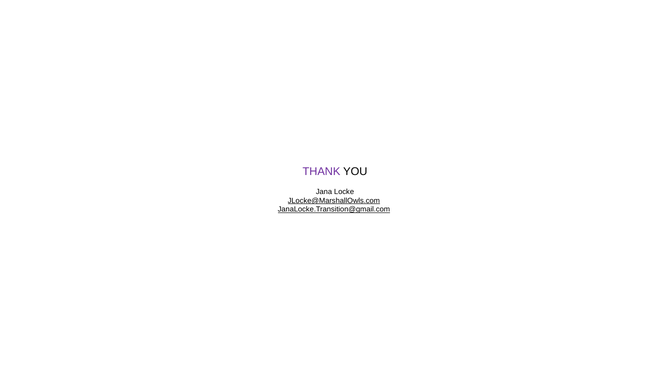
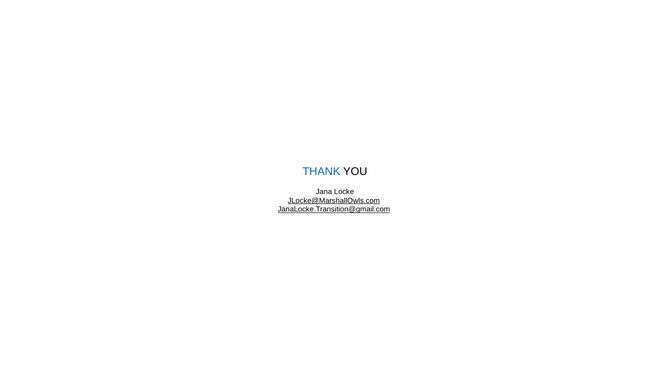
THANK colour: purple -> blue
